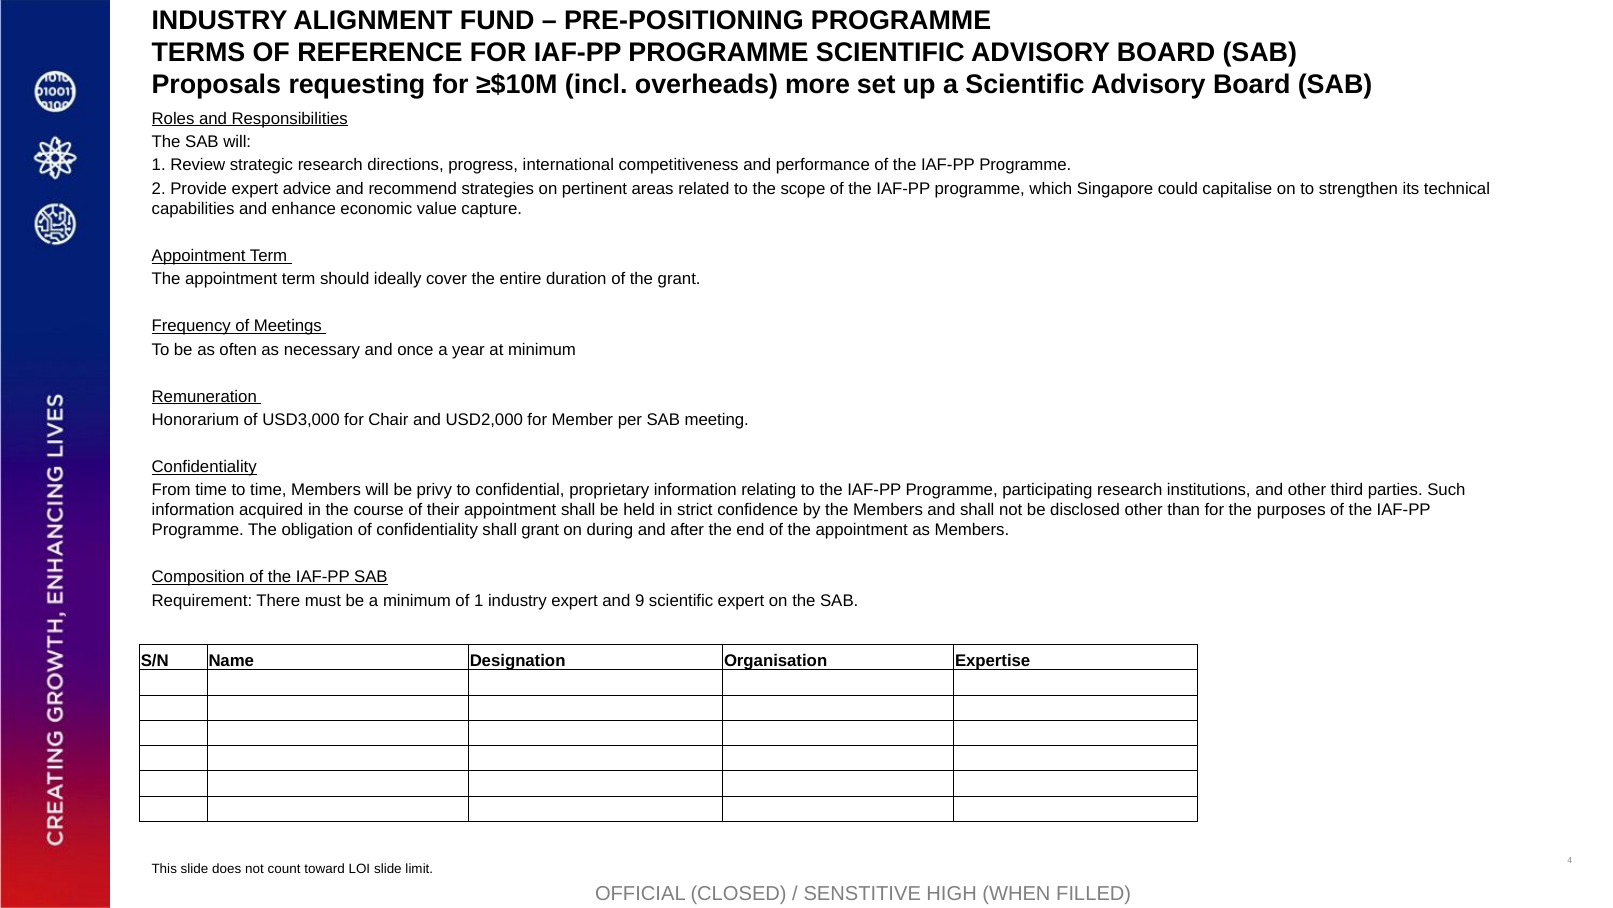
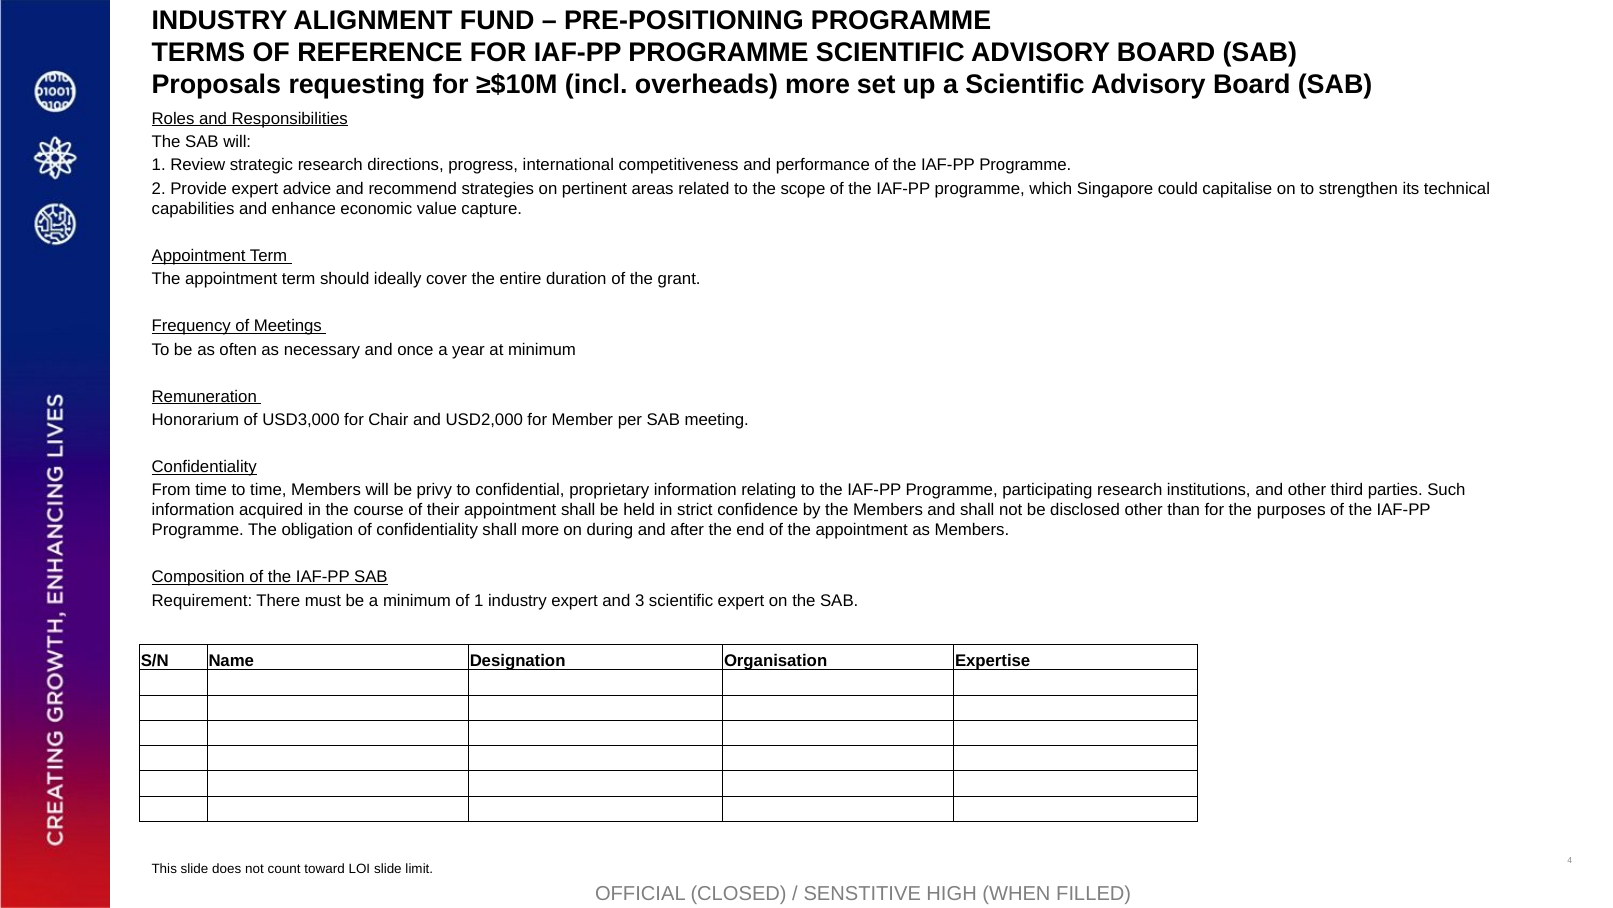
shall grant: grant -> more
9: 9 -> 3
